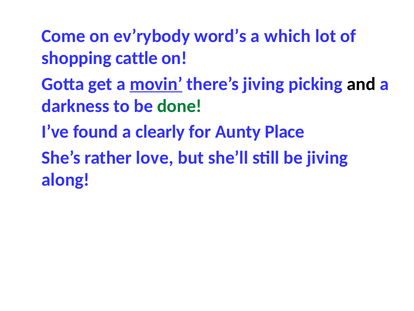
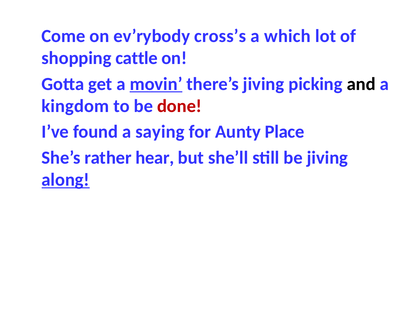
word’s: word’s -> cross’s
darkness: darkness -> kingdom
done colour: green -> red
clearly: clearly -> saying
love: love -> hear
along underline: none -> present
